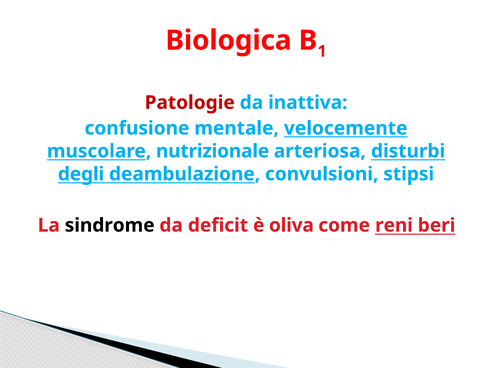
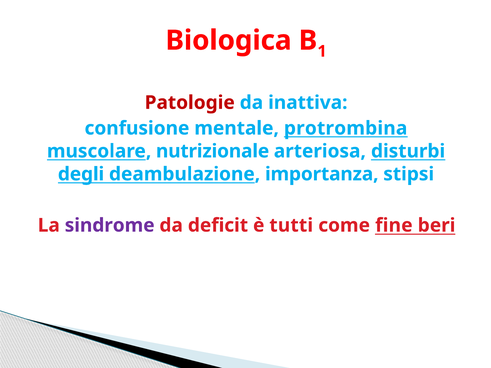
velocemente: velocemente -> protrombina
convulsioni: convulsioni -> importanza
sindrome colour: black -> purple
oliva: oliva -> tutti
reni: reni -> fine
